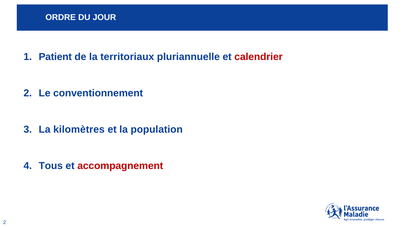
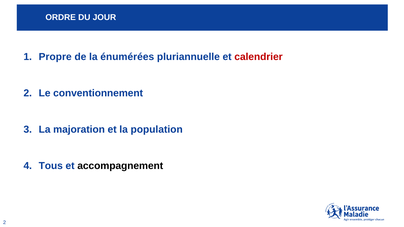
Patient: Patient -> Propre
territoriaux: territoriaux -> énumérées
kilomètres: kilomètres -> majoration
accompagnement colour: red -> black
